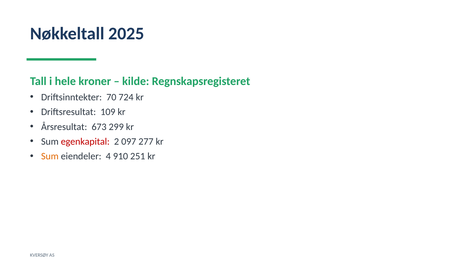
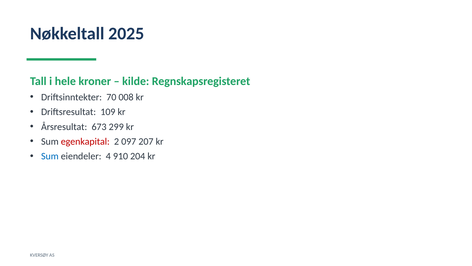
724: 724 -> 008
277: 277 -> 207
Sum at (50, 156) colour: orange -> blue
251: 251 -> 204
